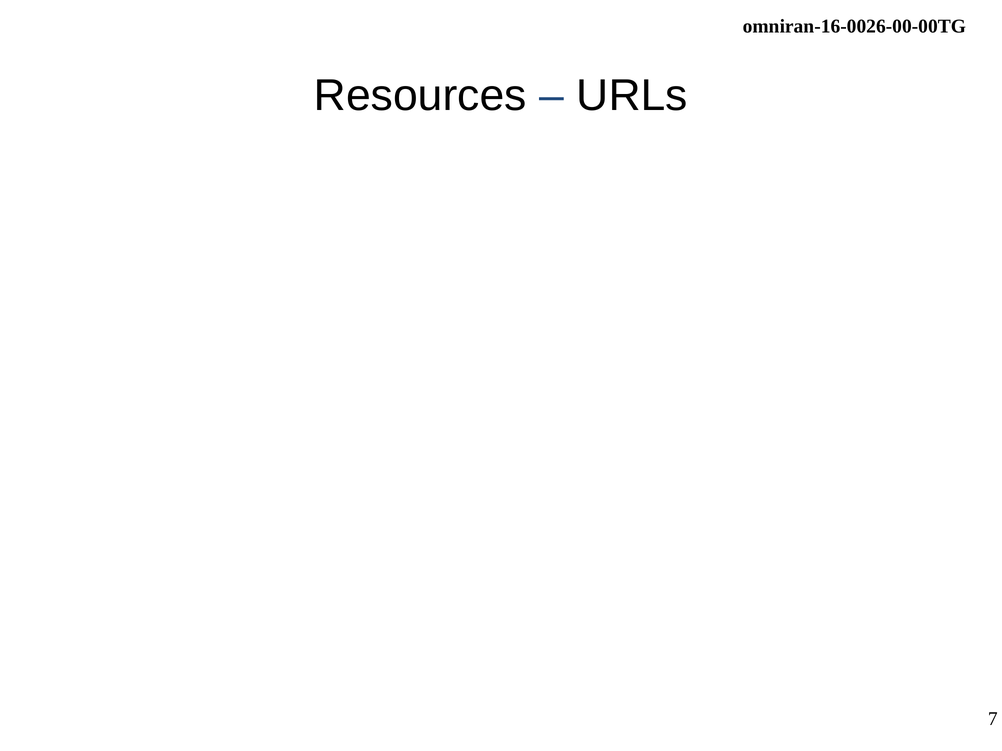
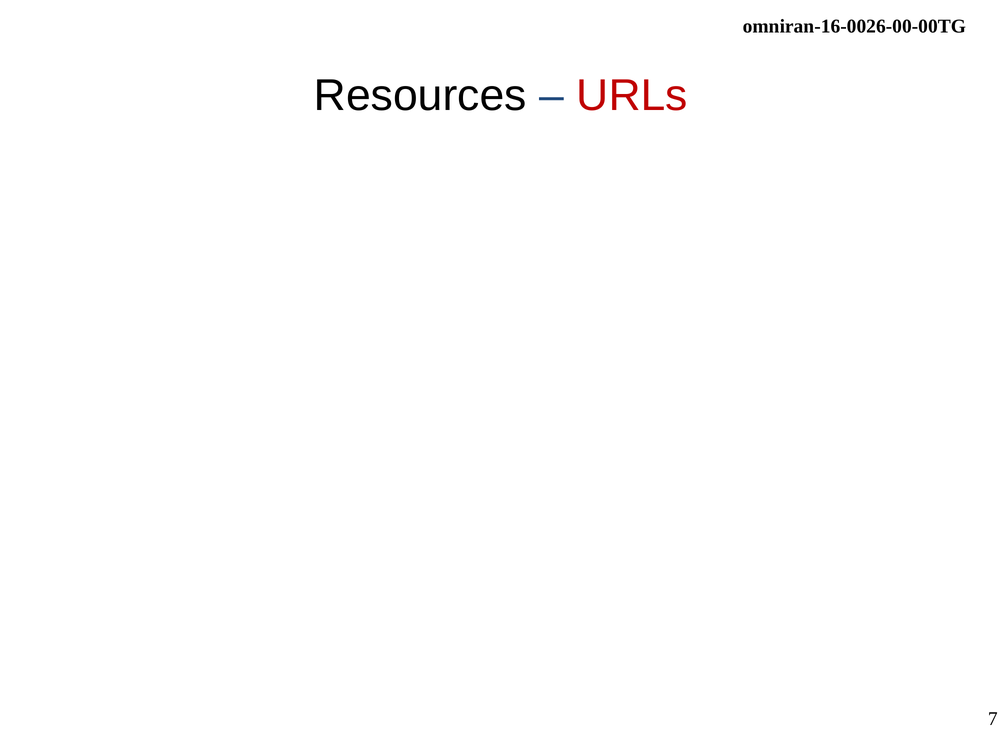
URLs colour: black -> red
